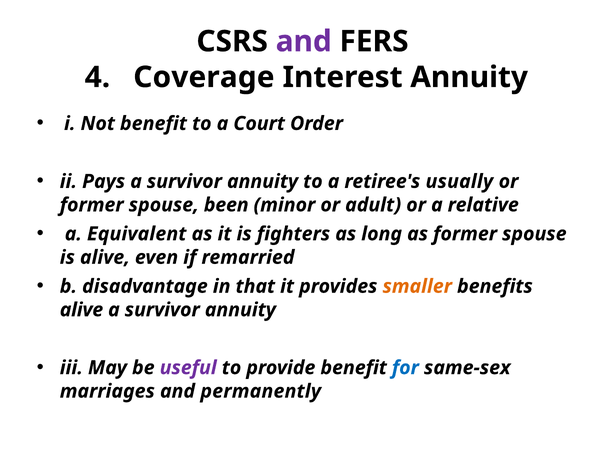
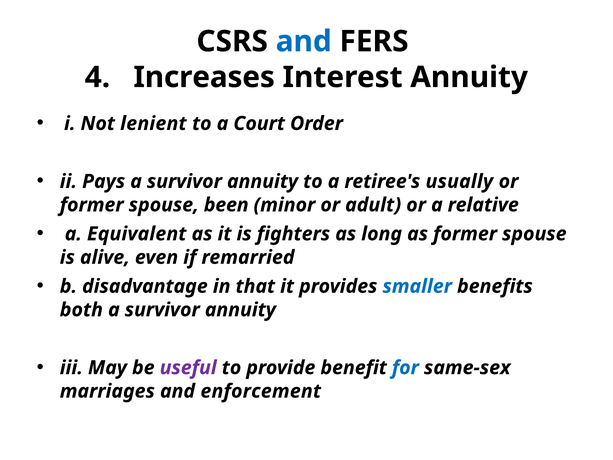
and at (304, 41) colour: purple -> blue
Coverage: Coverage -> Increases
Not benefit: benefit -> lenient
smaller colour: orange -> blue
alive at (81, 310): alive -> both
permanently: permanently -> enforcement
